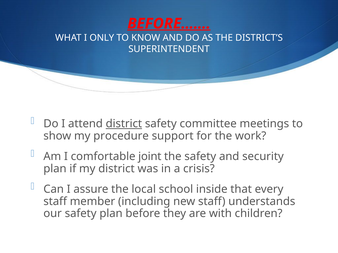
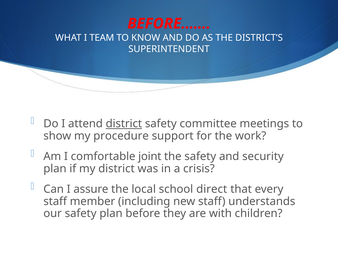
BEFORE…… underline: present -> none
ONLY: ONLY -> TEAM
inside: inside -> direct
